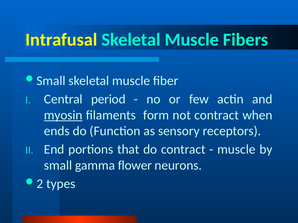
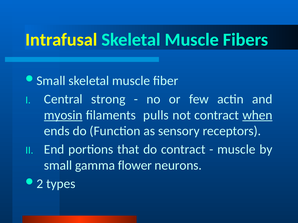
period: period -> strong
form: form -> pulls
when underline: none -> present
